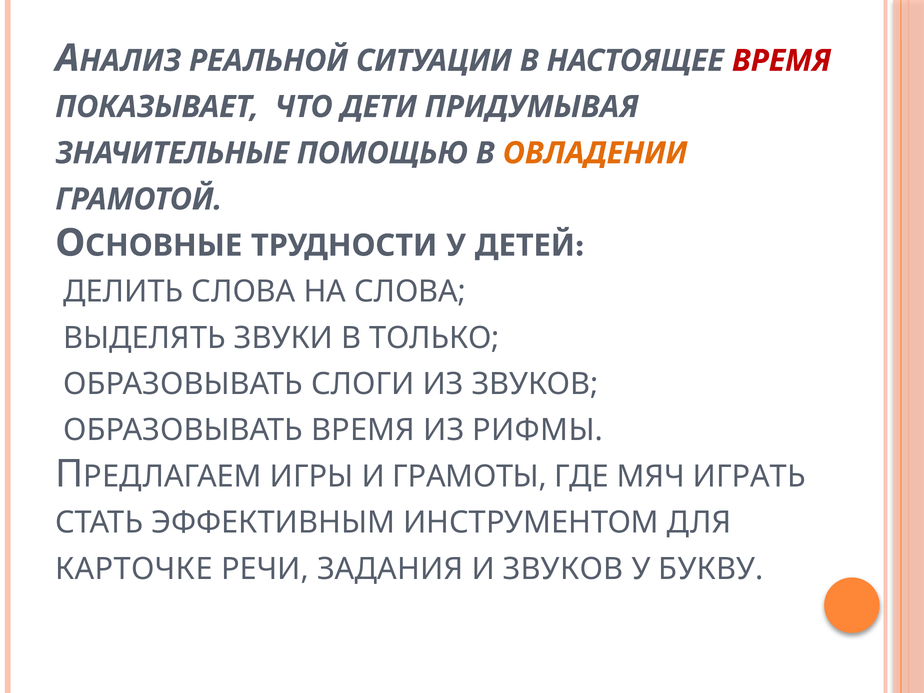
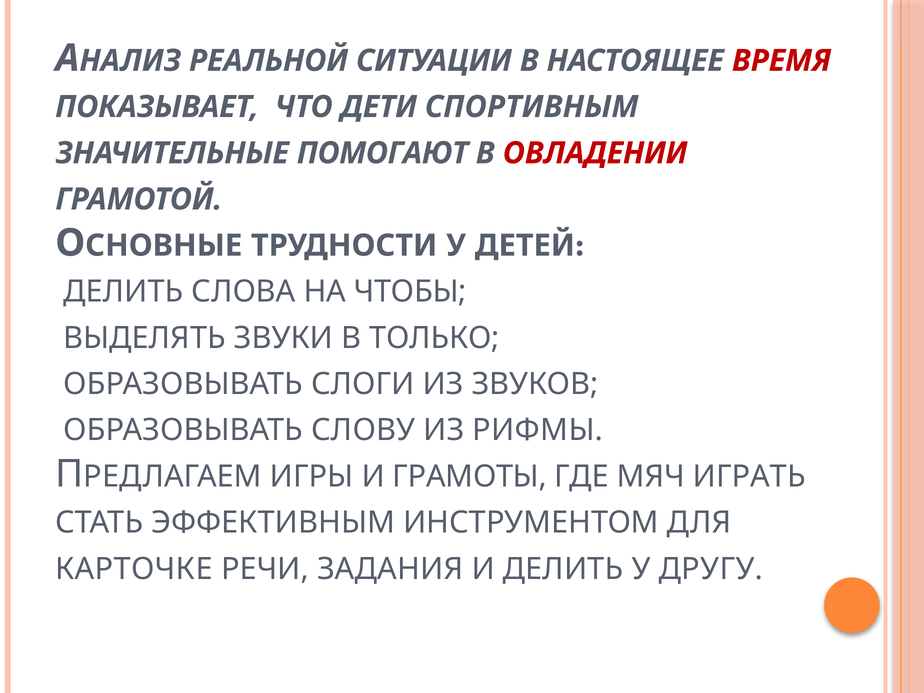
ПРИДУМЫВАЯ: ПРИДУМЫВАЯ -> СПОРТИВНЫМ
ПОМОЩЬЮ: ПОМОЩЬЮ -> ПОМОГАЮТ
ОВЛАДЕНИИ colour: orange -> red
НА СЛОВА: СЛОВА -> ЧТОБЫ
ОБРАЗОВЫВАТЬ ВРЕМЯ: ВРЕМЯ -> СЛОВУ
И ЗВУКОВ: ЗВУКОВ -> ДЕЛИТЬ
БУКВУ: БУКВУ -> ДРУГУ
